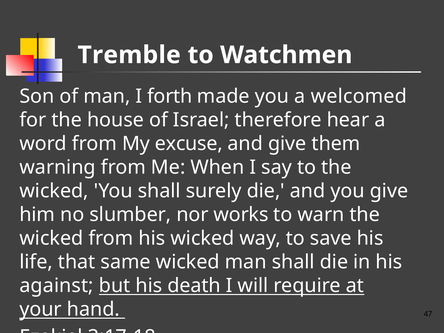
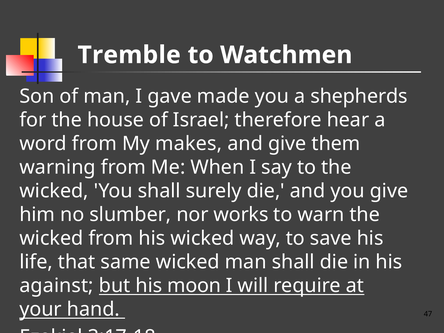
forth: forth -> gave
welcomed: welcomed -> shepherds
excuse: excuse -> makes
death: death -> moon
